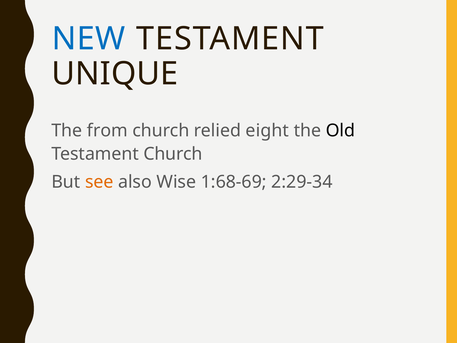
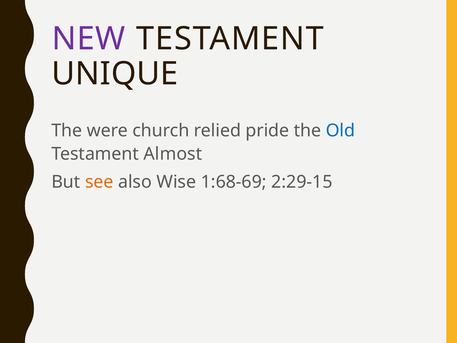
NEW colour: blue -> purple
from: from -> were
eight: eight -> pride
Old colour: black -> blue
Testament Church: Church -> Almost
2:29-34: 2:29-34 -> 2:29-15
